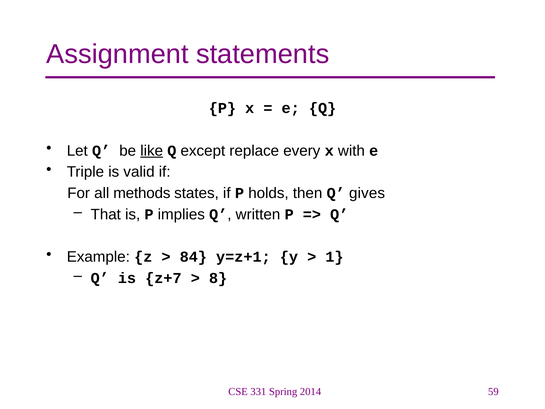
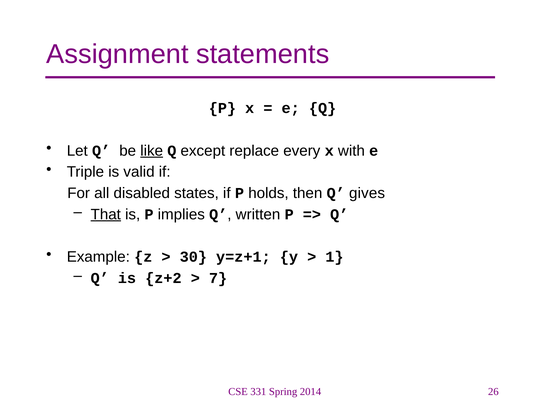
methods: methods -> disabled
That underline: none -> present
84: 84 -> 30
z+7: z+7 -> z+2
8: 8 -> 7
59: 59 -> 26
